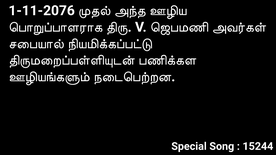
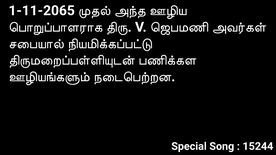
1-11-2076: 1-11-2076 -> 1-11-2065
